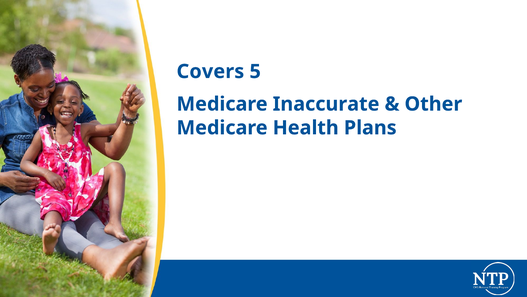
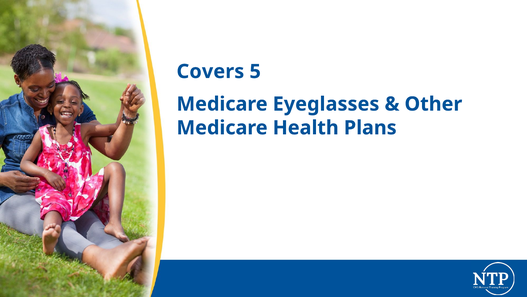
Inaccurate: Inaccurate -> Eyeglasses
